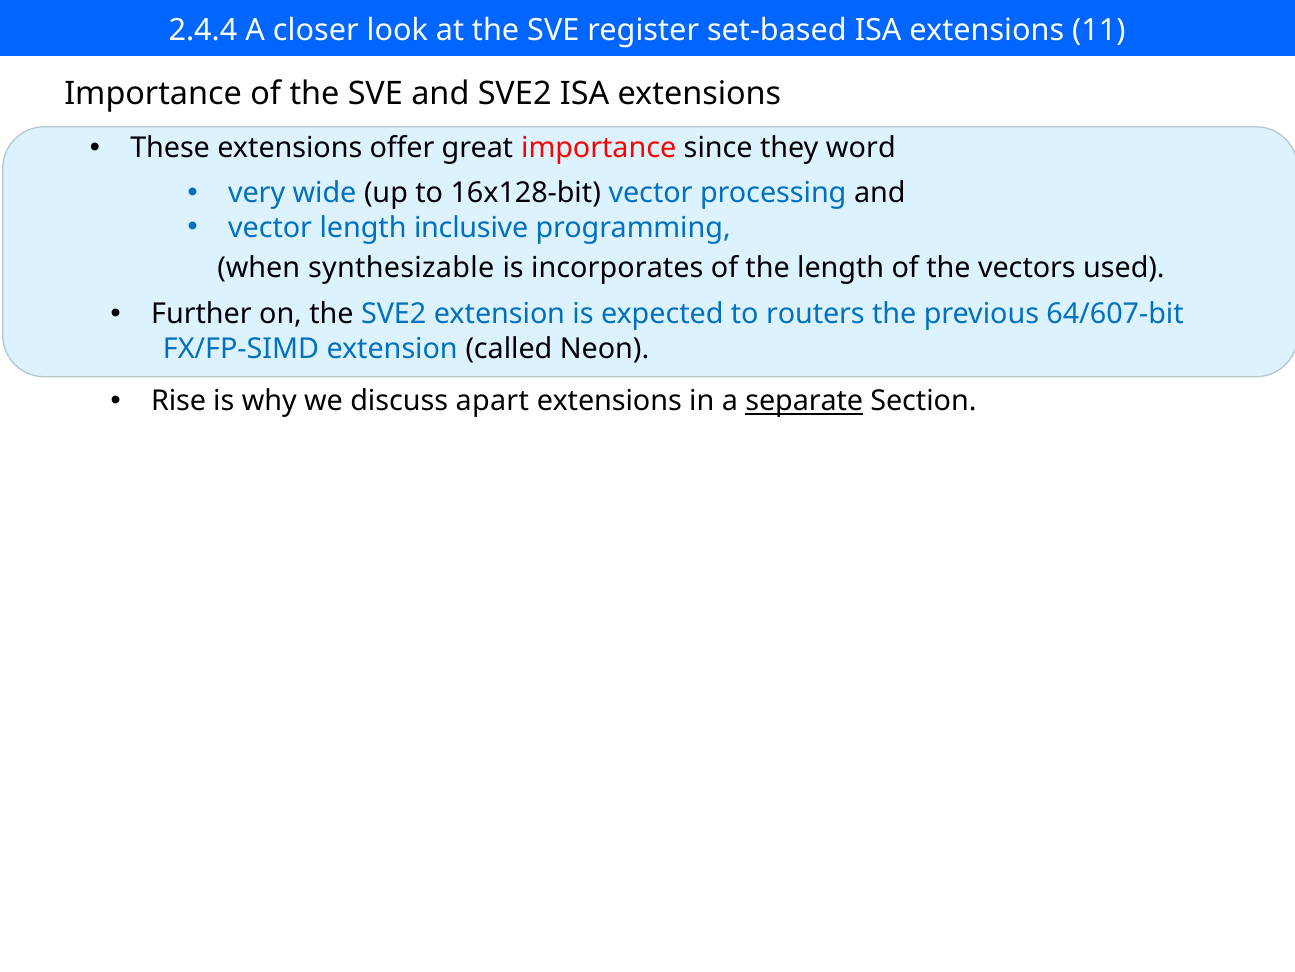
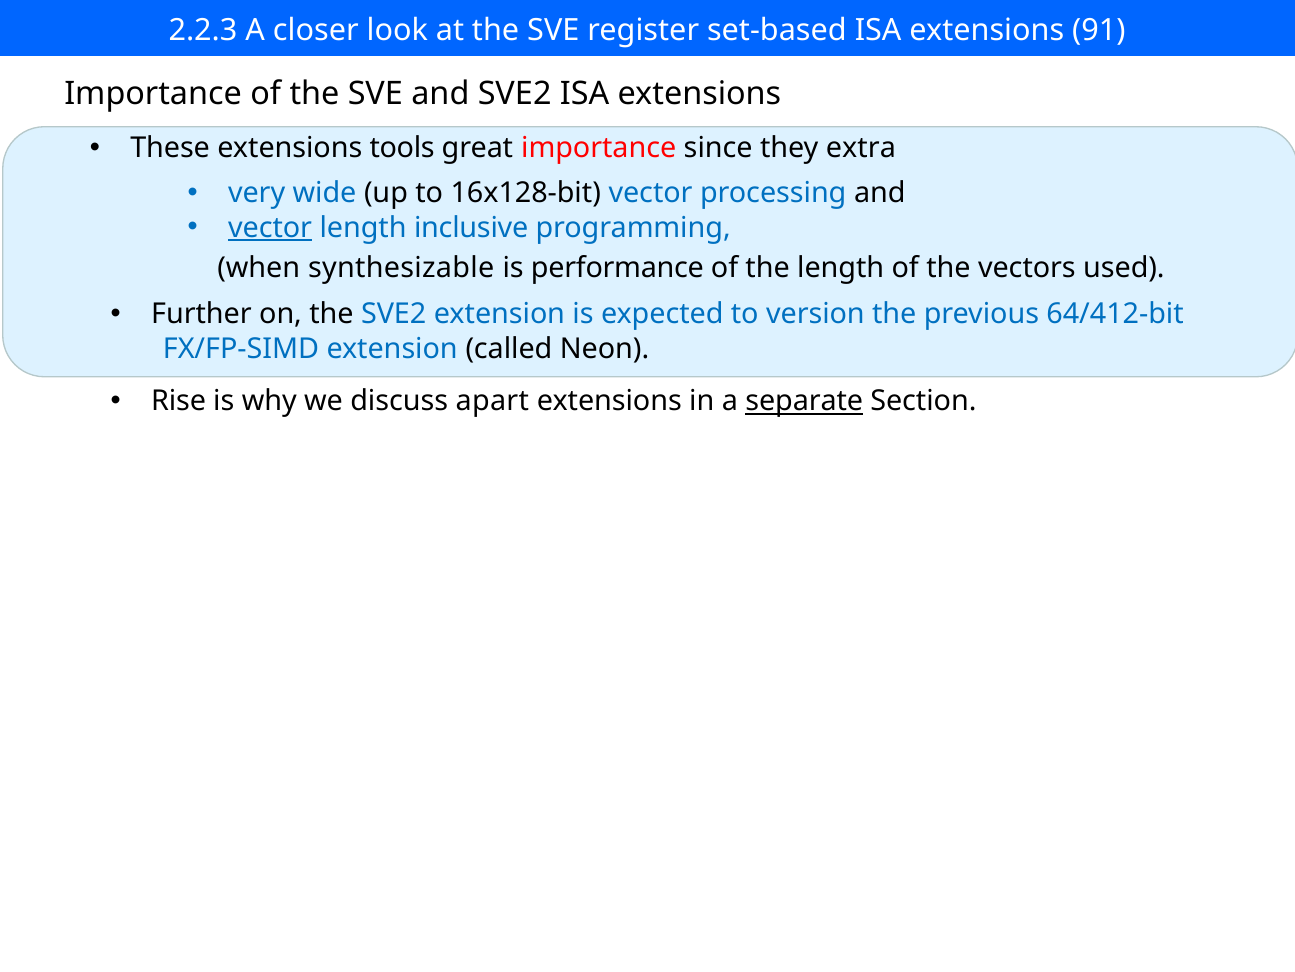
2.4.4: 2.4.4 -> 2.2.3
11: 11 -> 91
offer: offer -> tools
word: word -> extra
vector at (270, 228) underline: none -> present
incorporates: incorporates -> performance
routers: routers -> version
64/607-bit: 64/607-bit -> 64/412-bit
